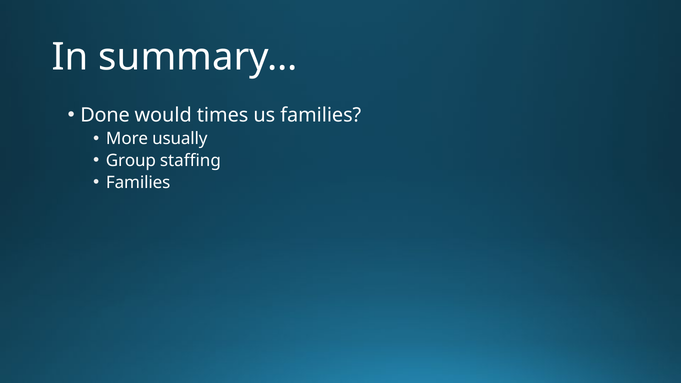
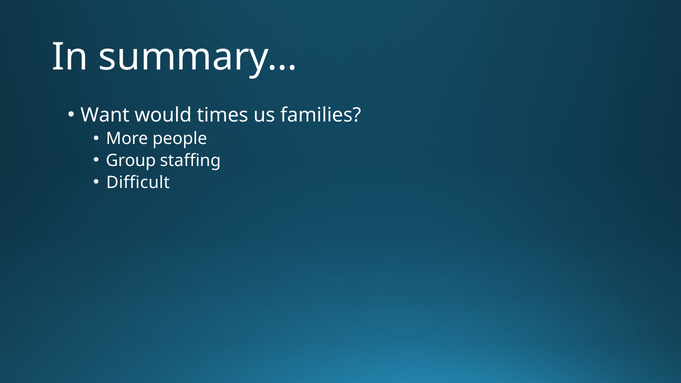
Done: Done -> Want
usually: usually -> people
Families at (138, 182): Families -> Difficult
